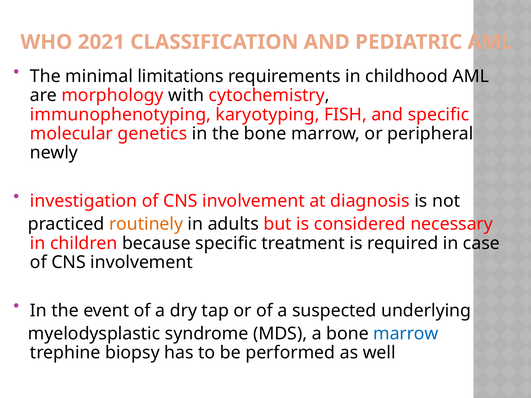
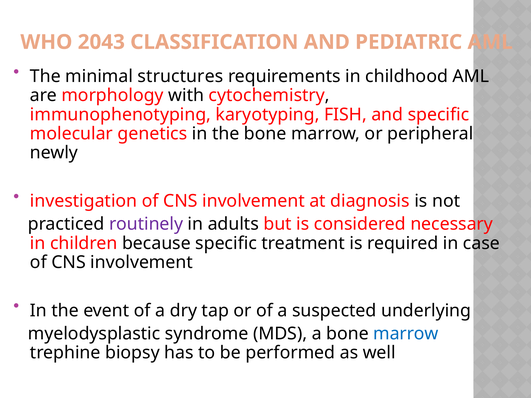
2021: 2021 -> 2043
limitations: limitations -> structures
routinely colour: orange -> purple
